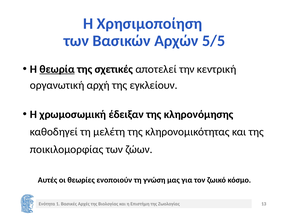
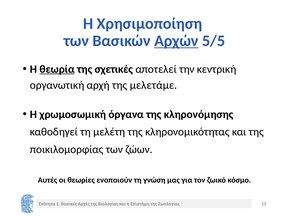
Αρχών underline: none -> present
εγκλείουν: εγκλείουν -> μελετάμε
έδειξαν: έδειξαν -> όργανα
